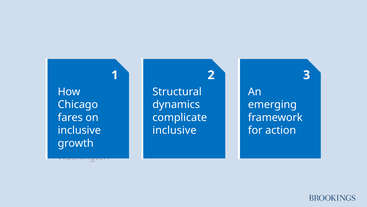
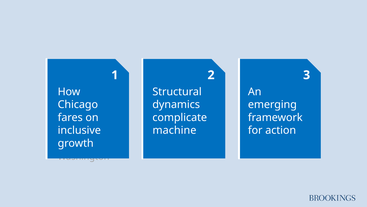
inclusive at (174, 130): inclusive -> machine
